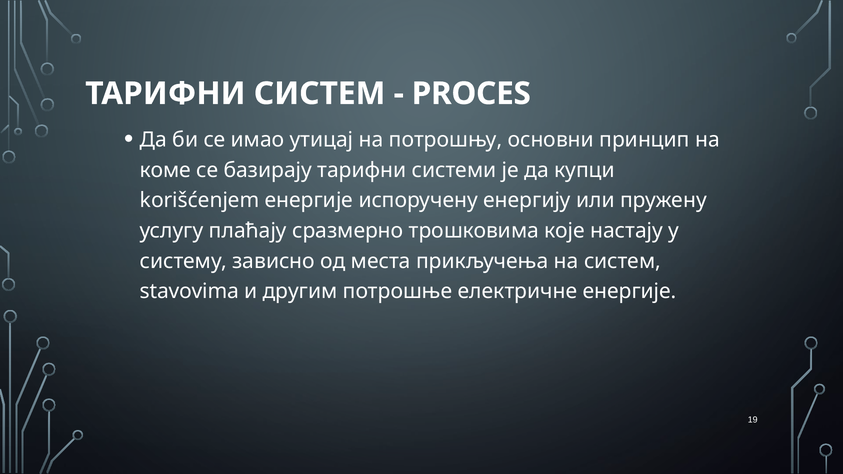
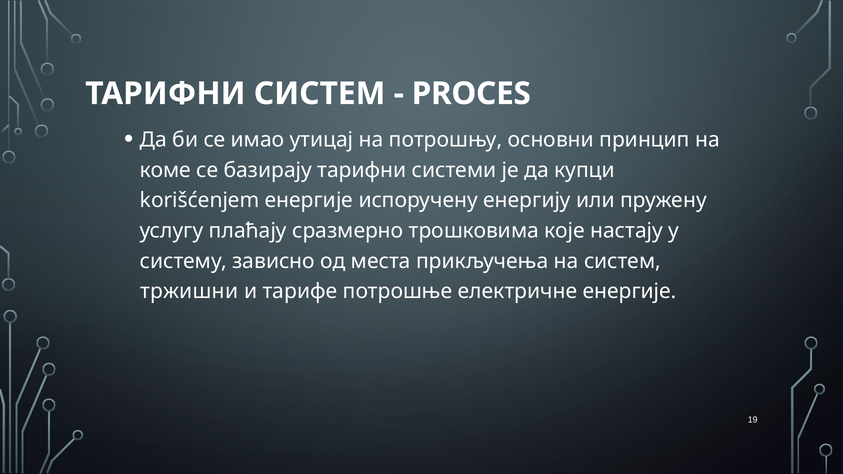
stavovima: stavovima -> тржишни
другим: другим -> тарифе
